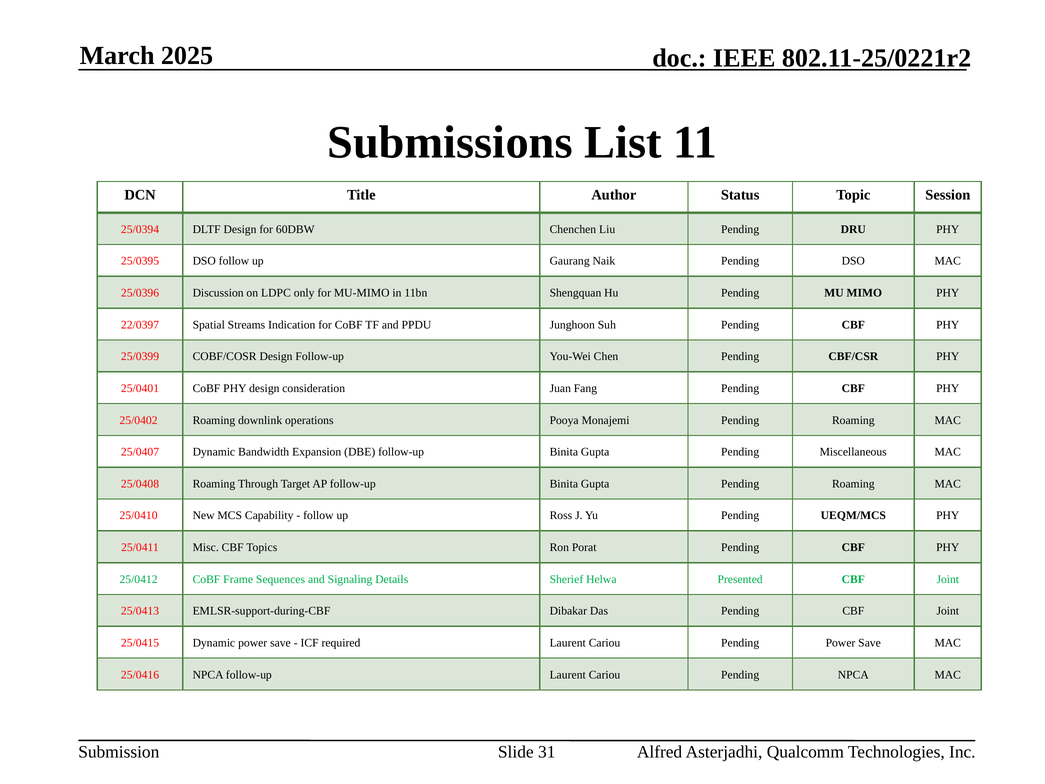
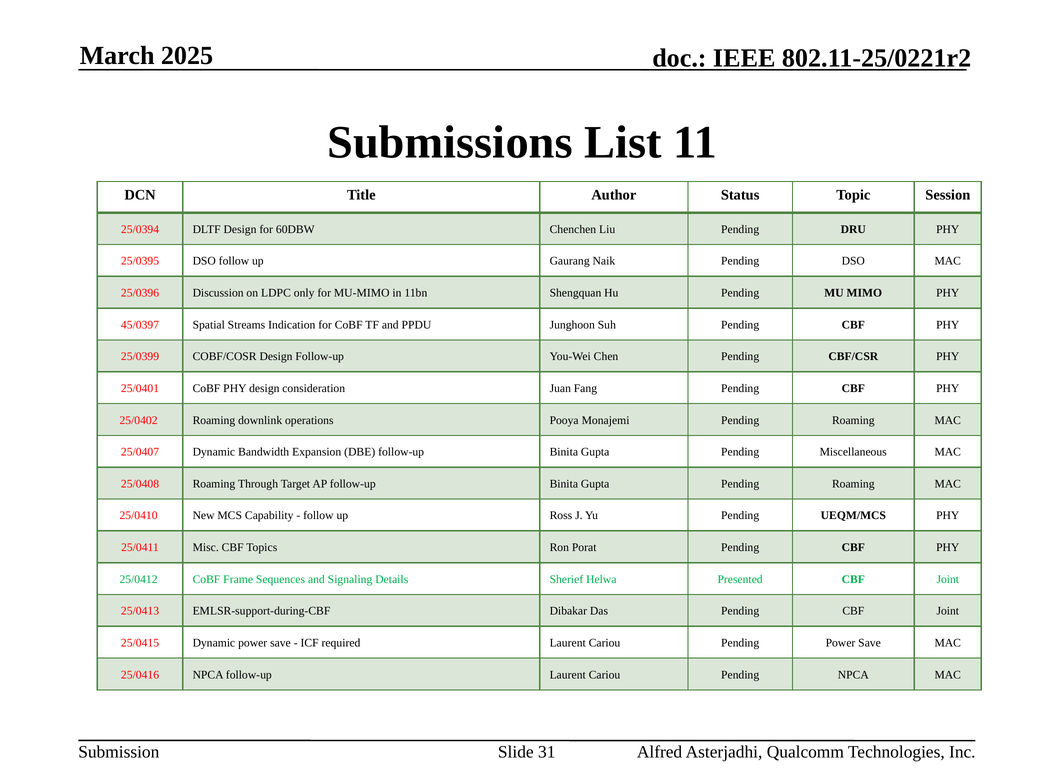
22/0397: 22/0397 -> 45/0397
